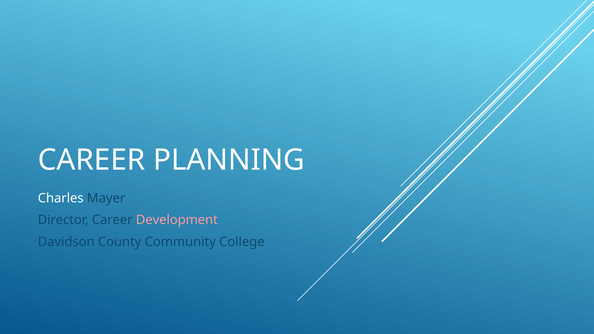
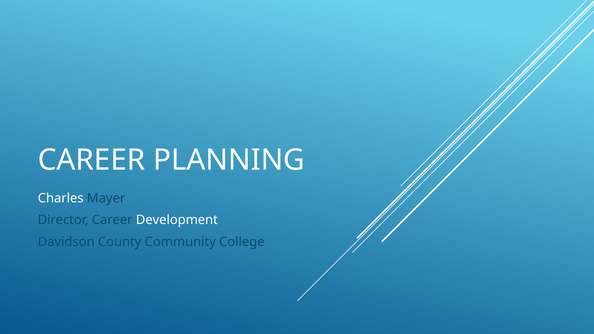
Development colour: pink -> white
